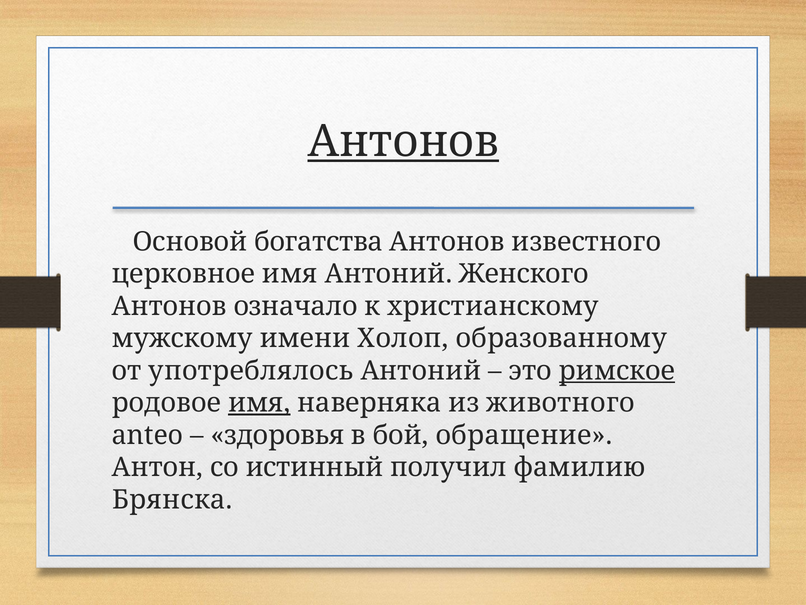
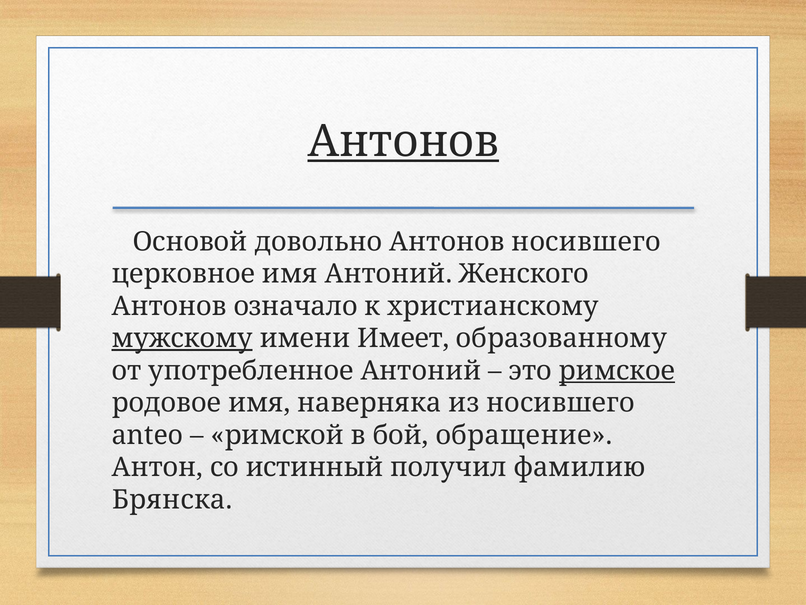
богатства: богатства -> довольно
Антонов известного: известного -> носившего
мужскому underline: none -> present
Холоп: Холоп -> Имеет
употреблялось: употреблялось -> употребленное
имя at (259, 403) underline: present -> none
из животного: животного -> носившего
здоровья: здоровья -> римской
